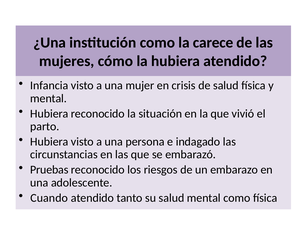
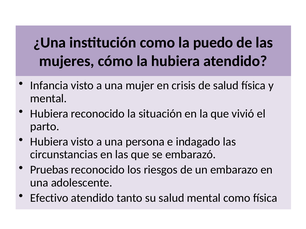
carece: carece -> puedo
Cuando: Cuando -> Efectivo
